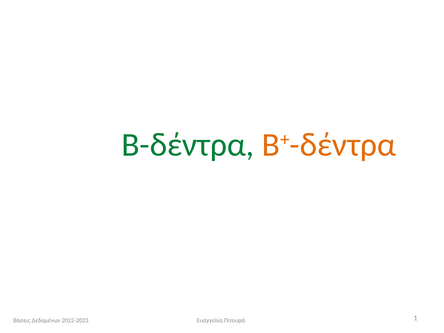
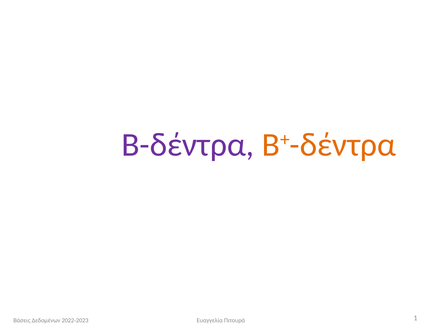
Β-δέντρα colour: green -> purple
